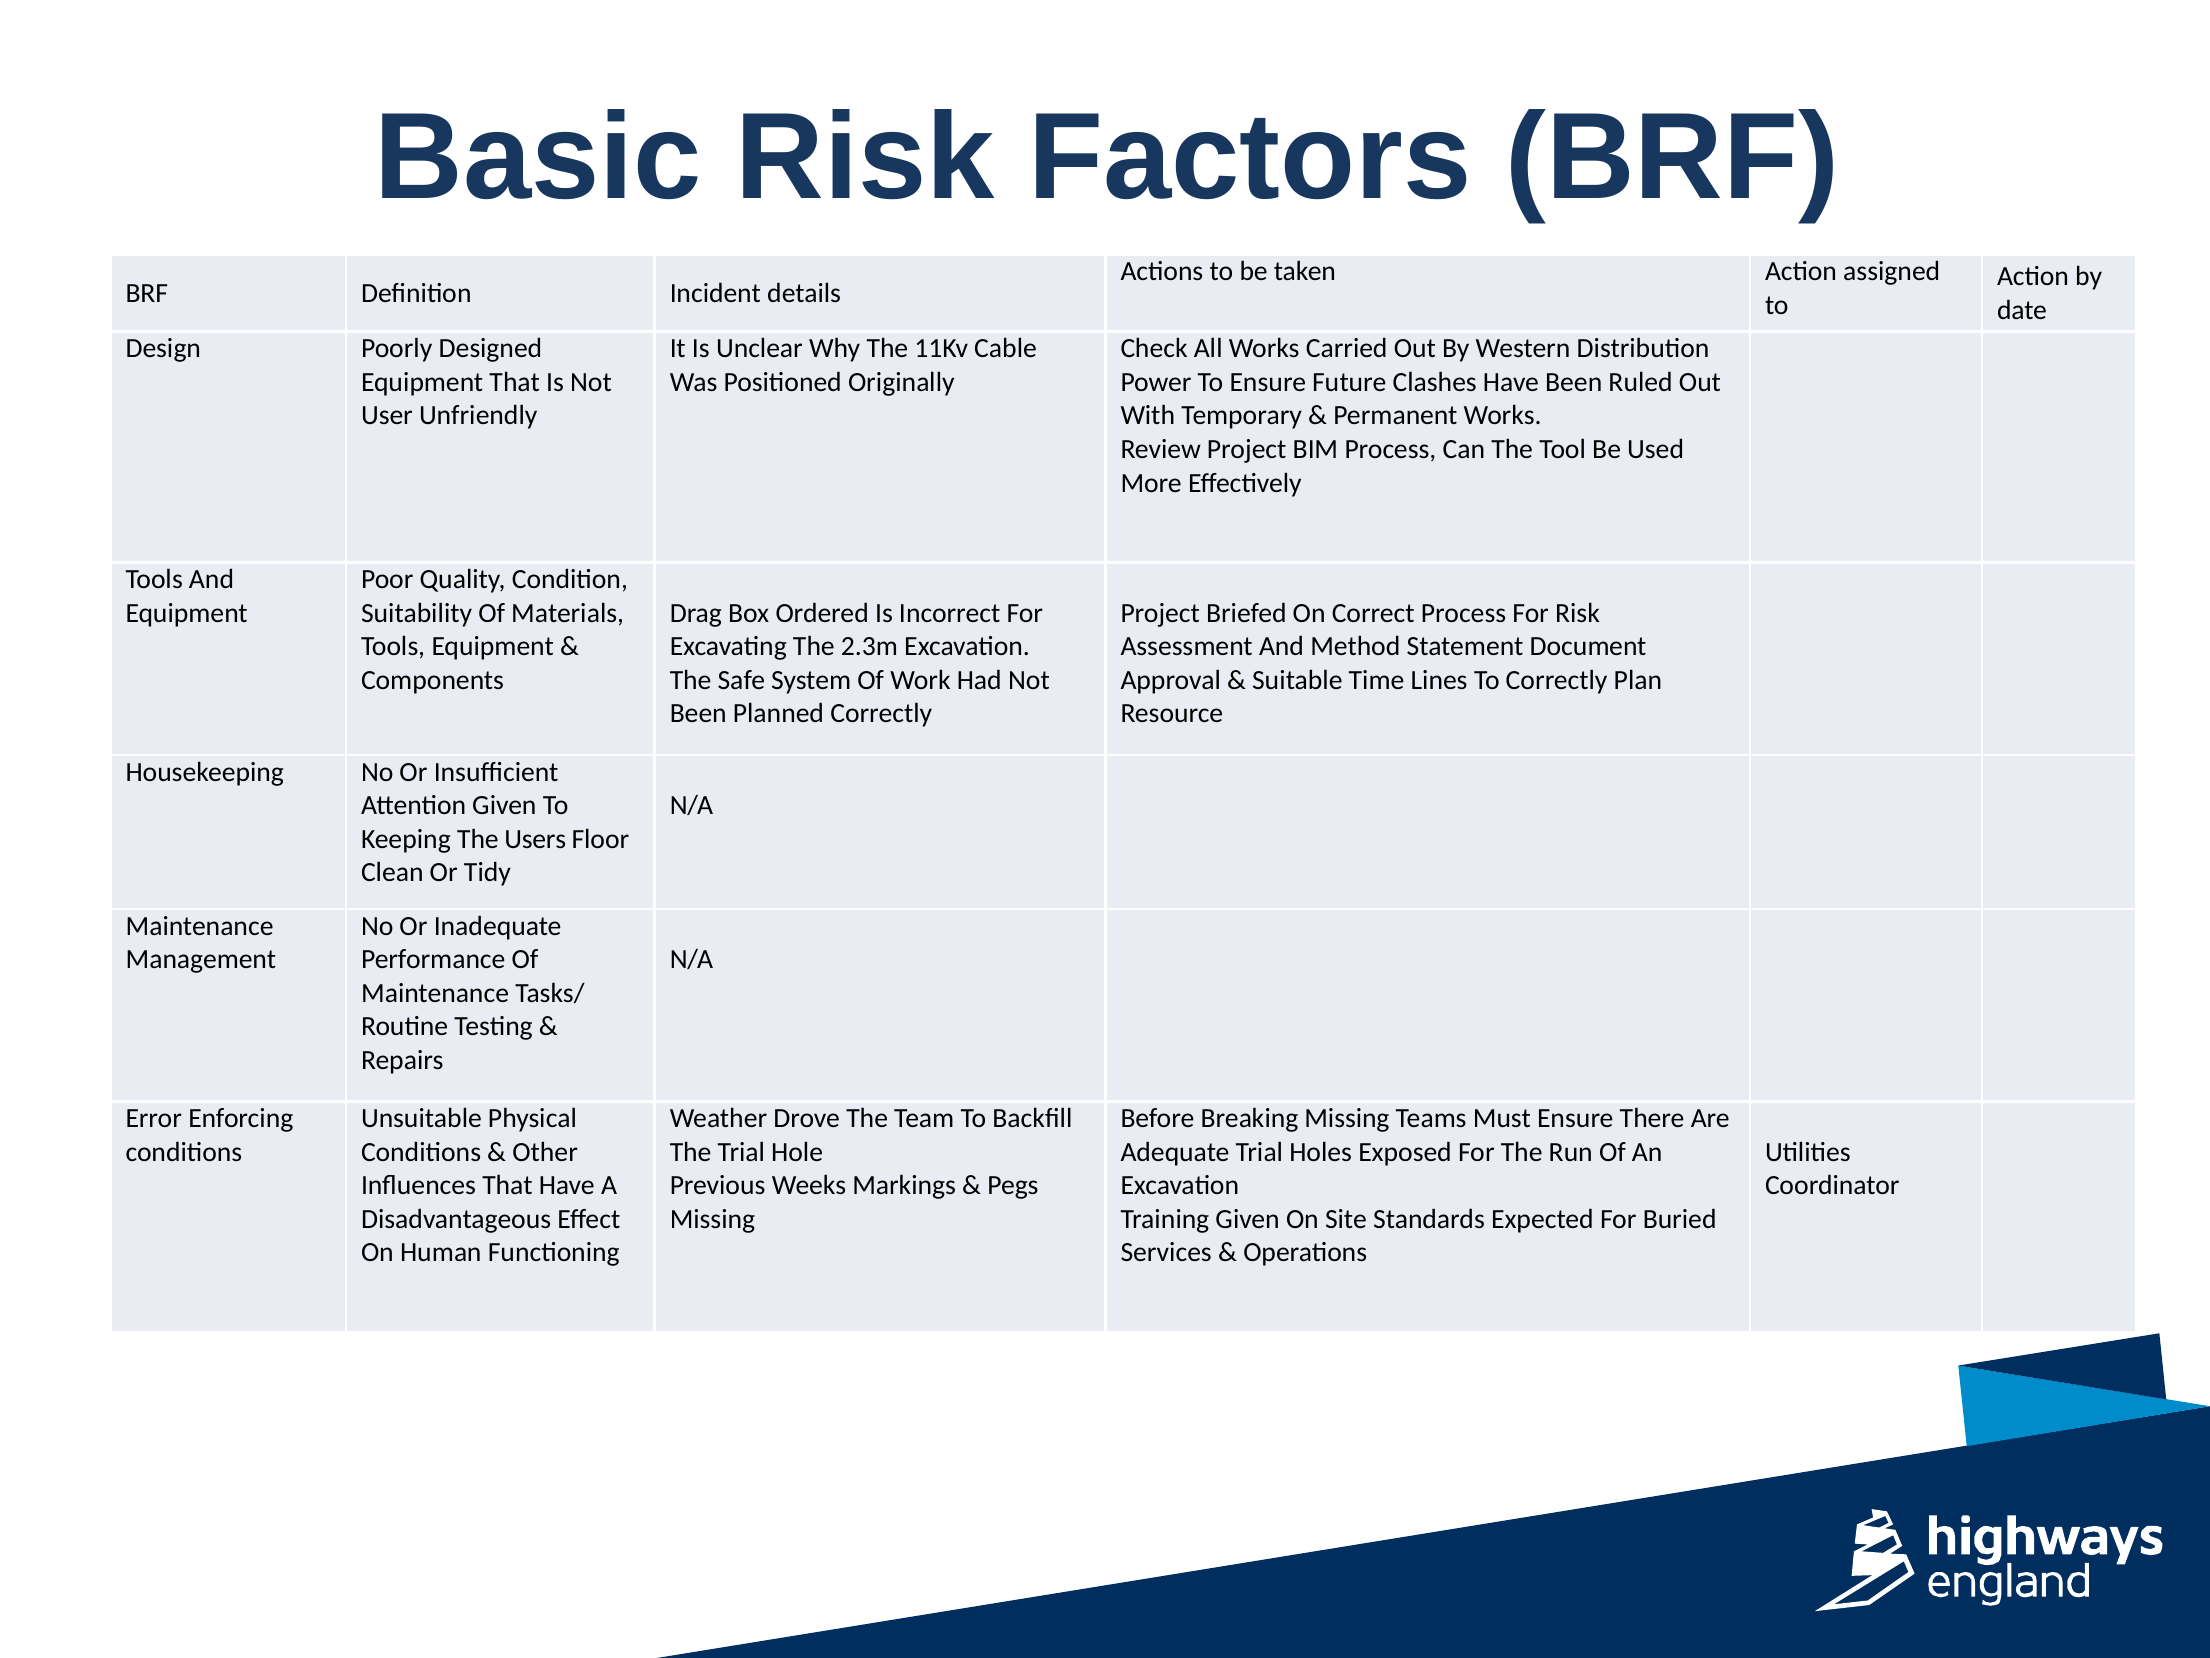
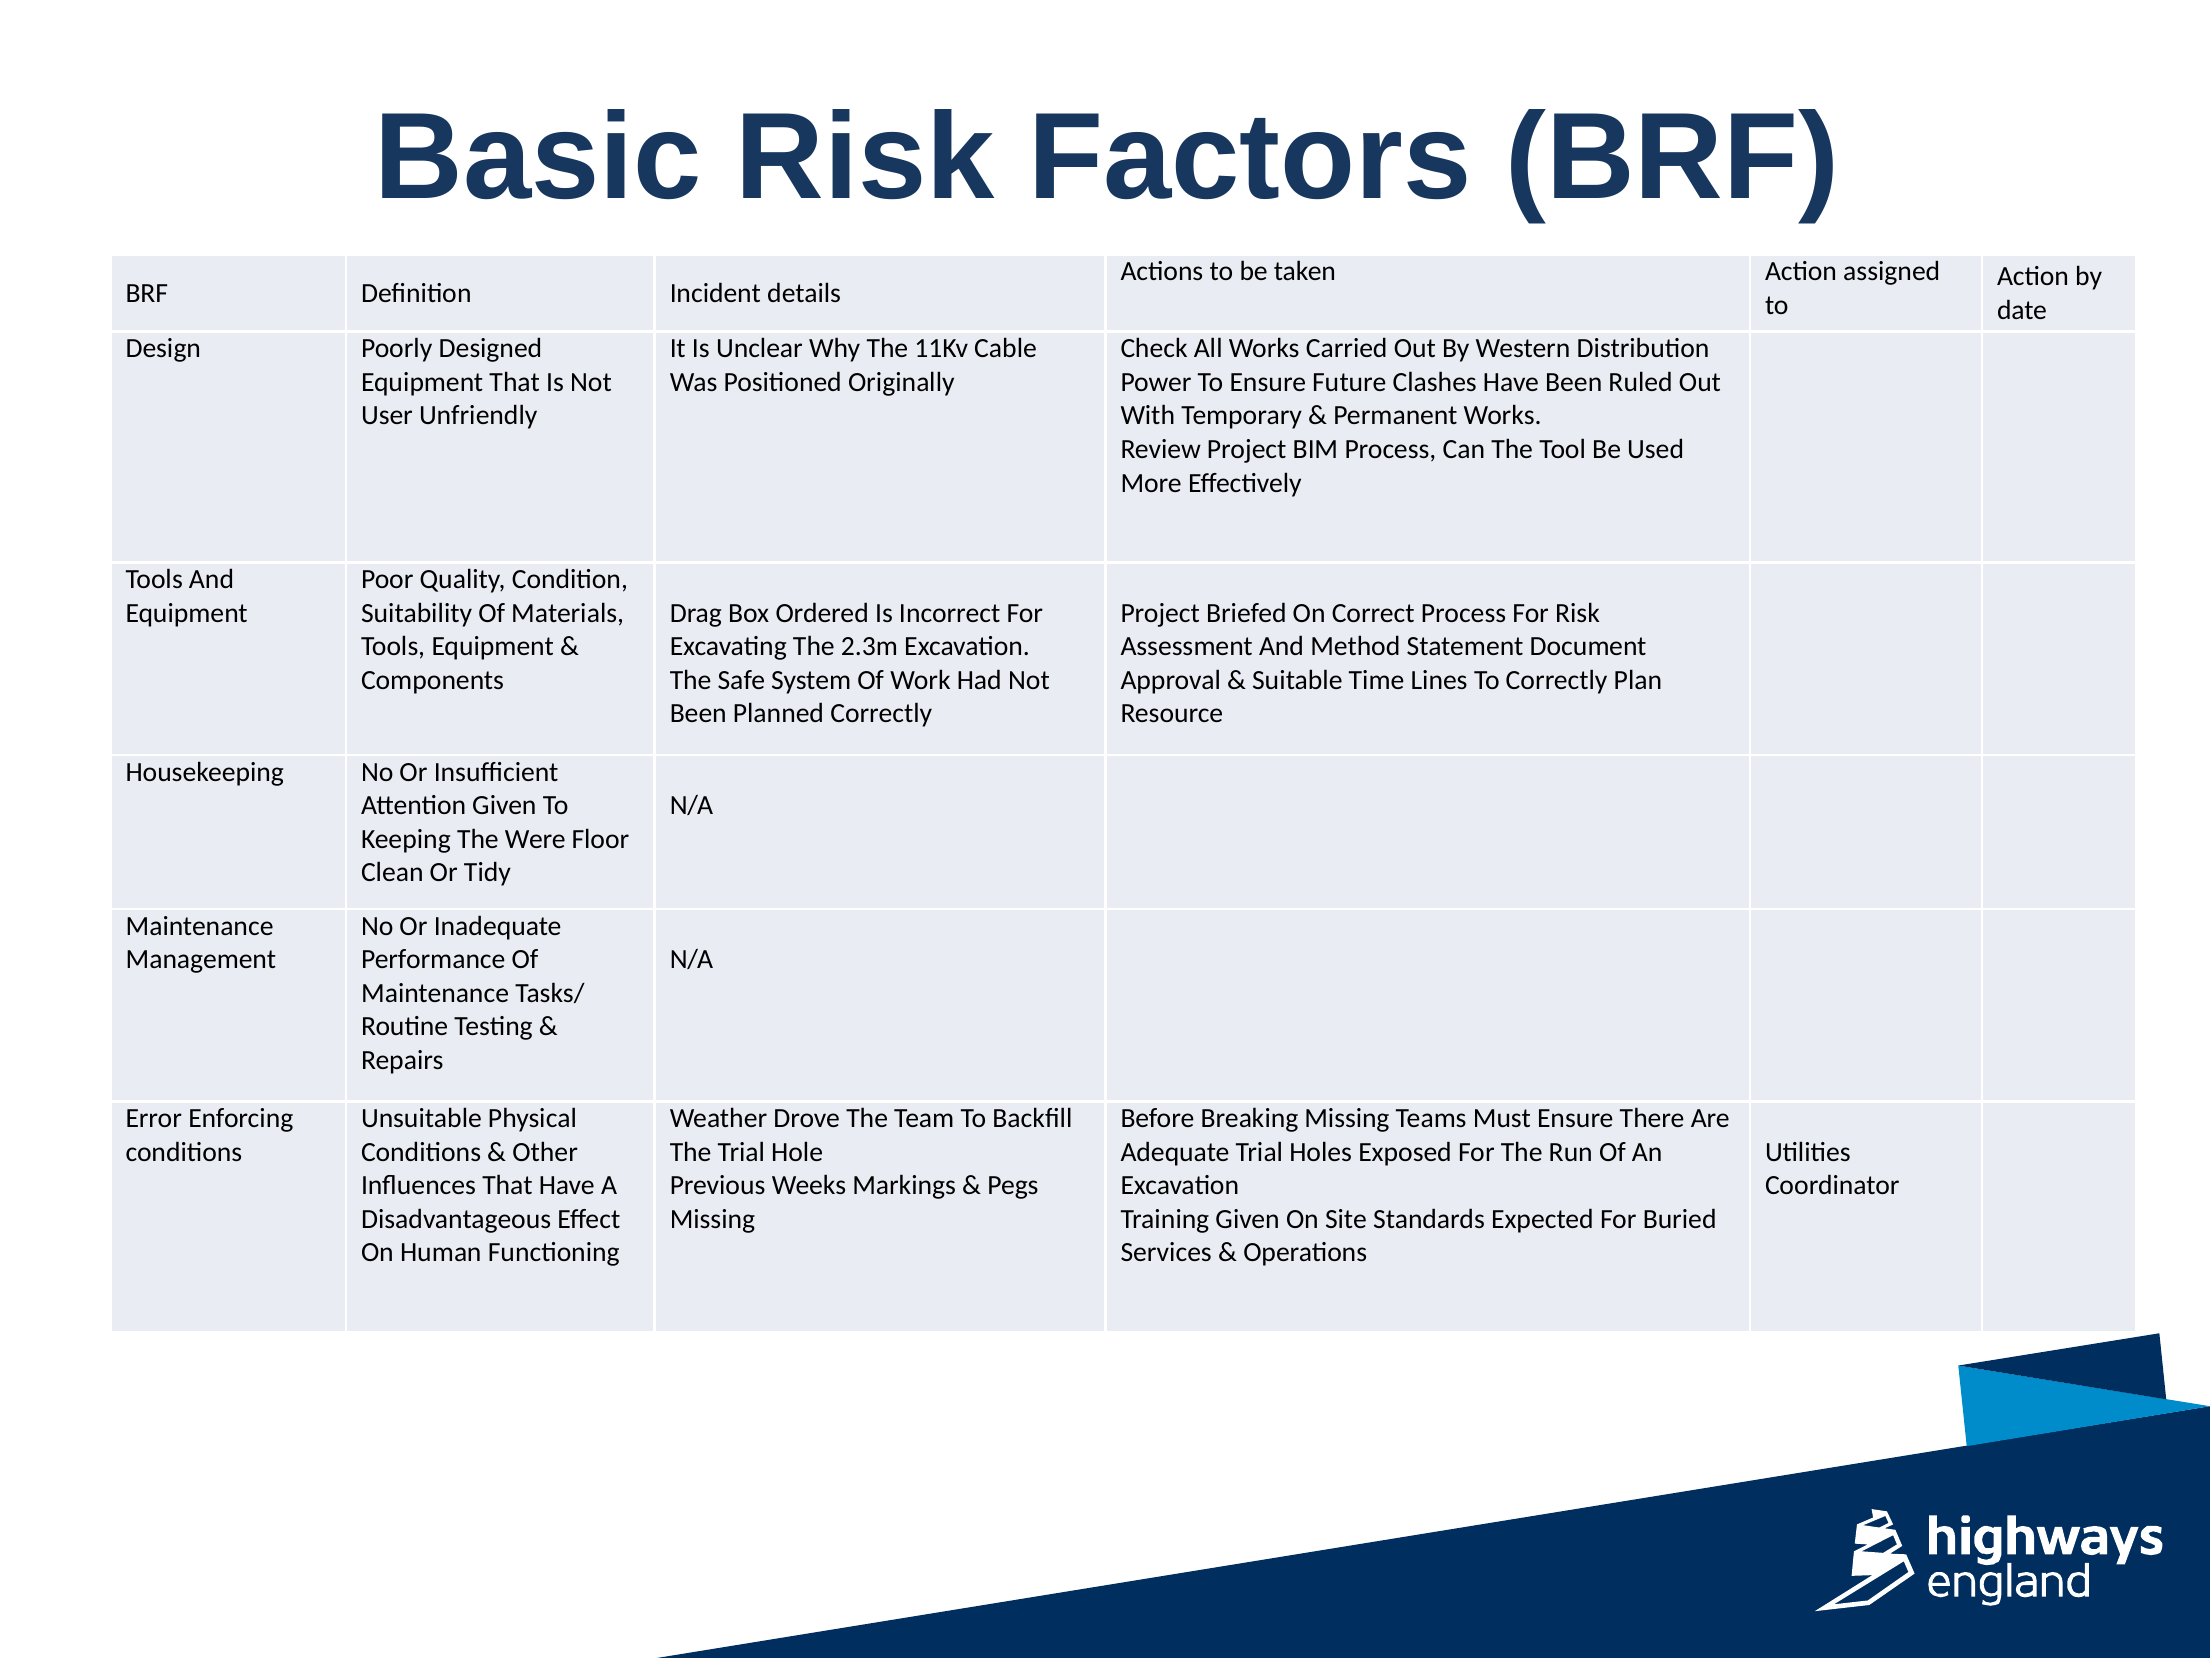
Users: Users -> Were
